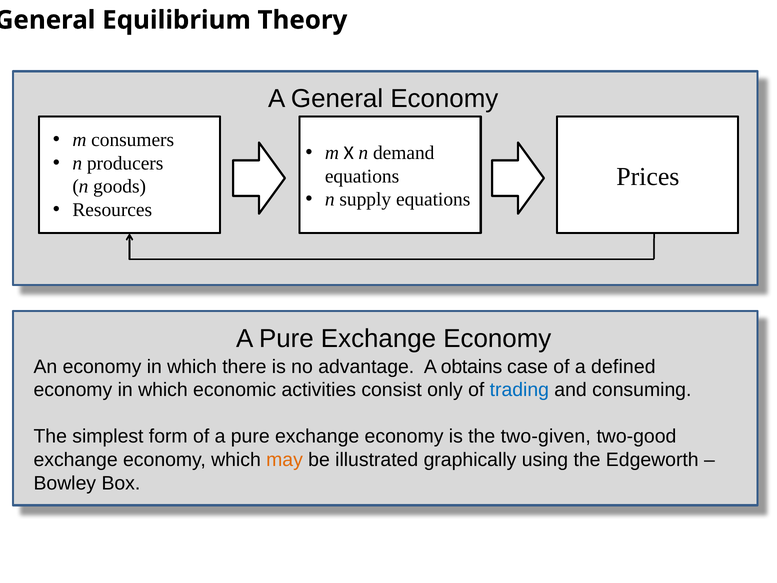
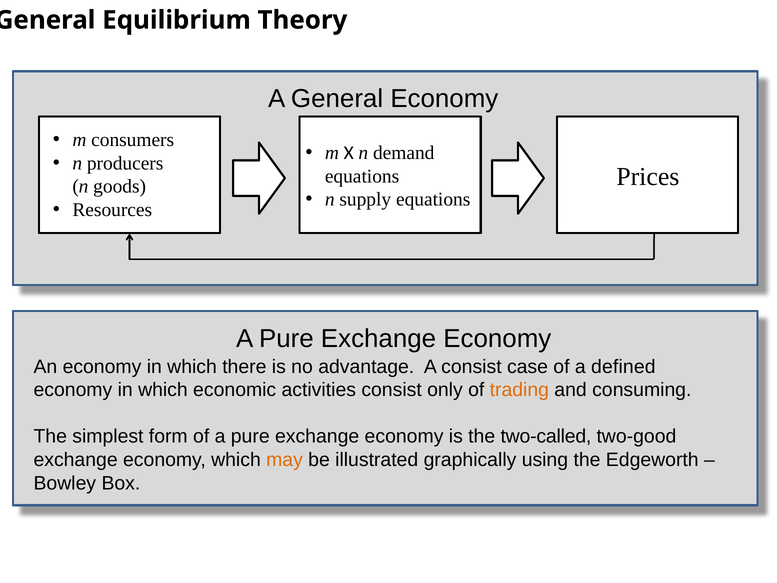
A obtains: obtains -> consist
trading colour: blue -> orange
two-given: two-given -> two-called
